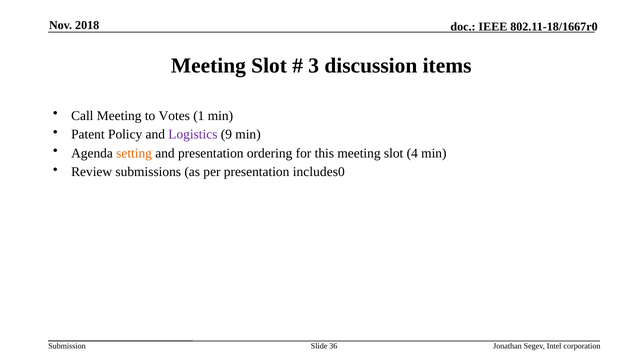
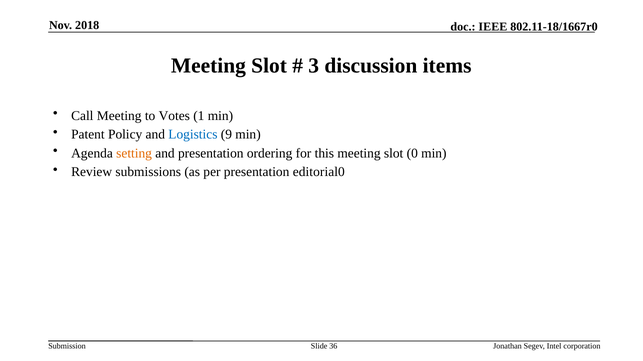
Logistics colour: purple -> blue
4: 4 -> 0
includes0: includes0 -> editorial0
